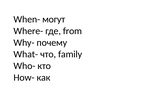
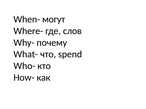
from: from -> слов
family: family -> spend
